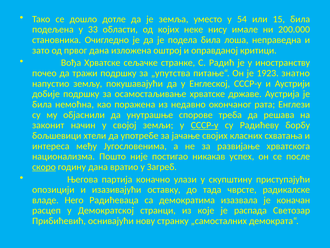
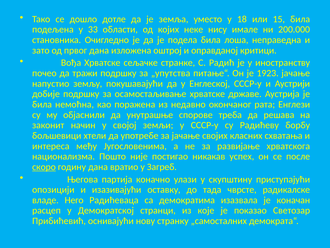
54: 54 -> 18
1923 знатно: знатно -> јачање
СССР-у at (205, 125) underline: present -> none
распада: распада -> показао
